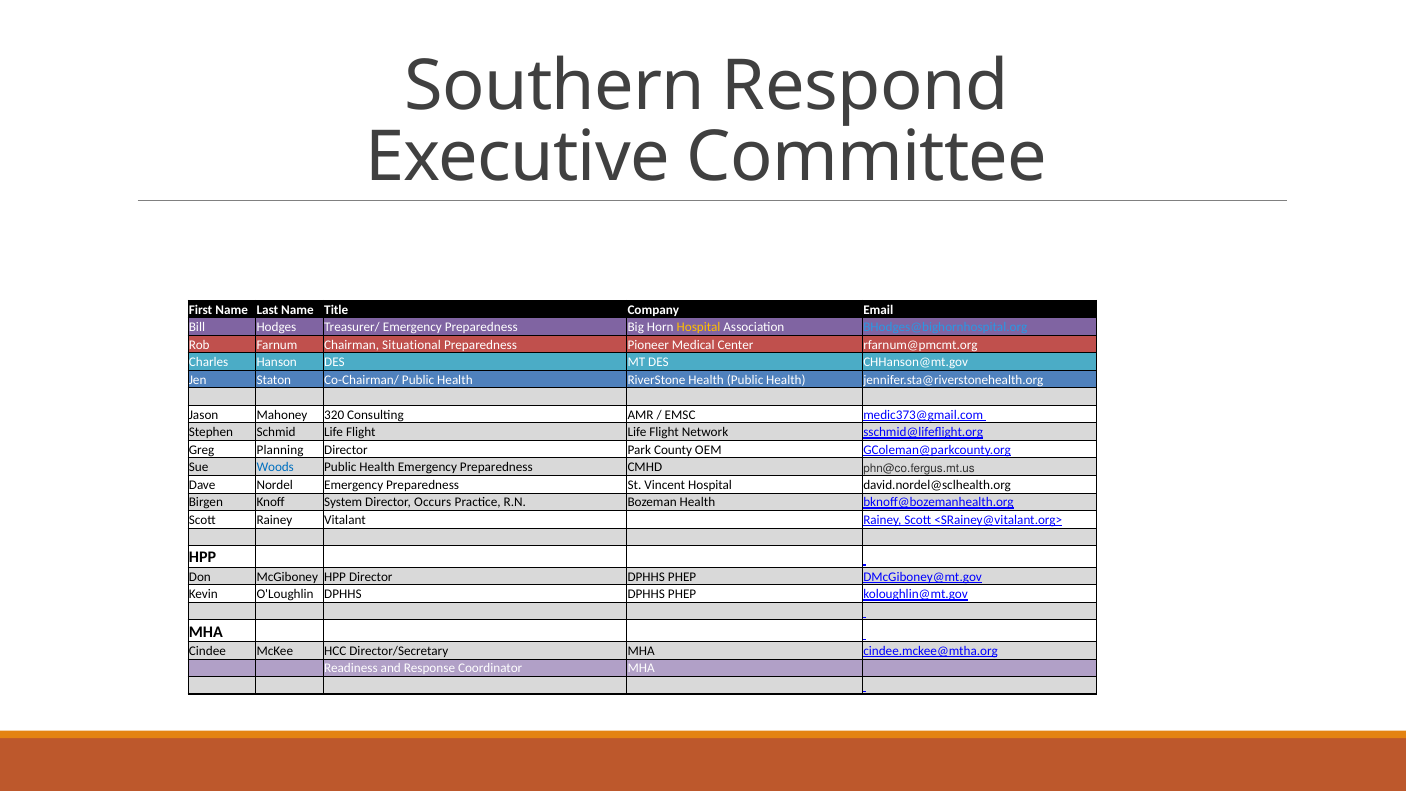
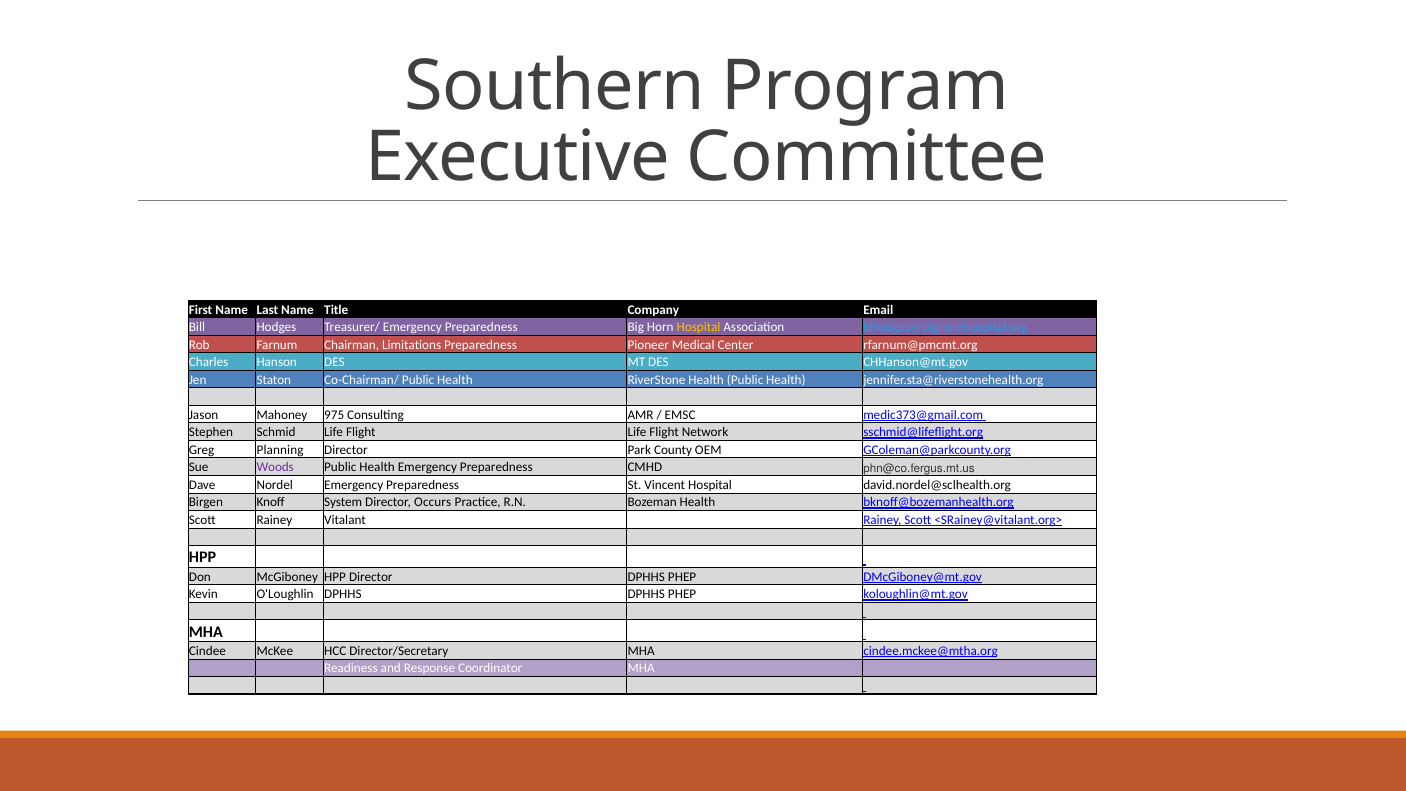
Respond: Respond -> Program
Situational: Situational -> Limitations
320: 320 -> 975
Woods colour: blue -> purple
